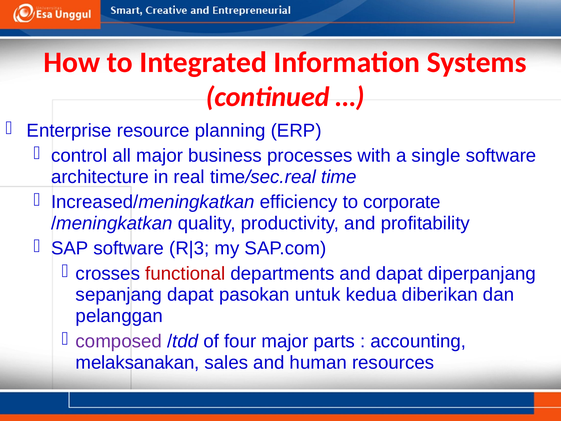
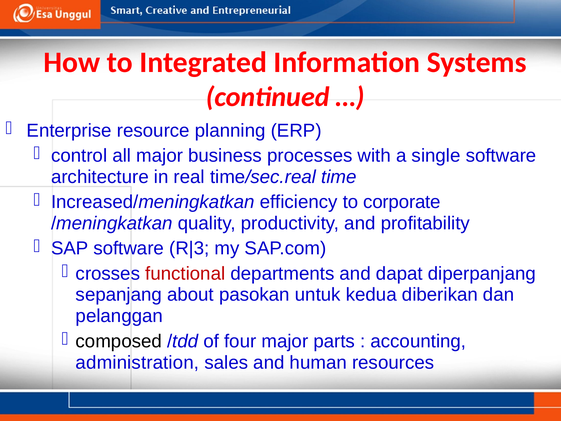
sepanjang dapat: dapat -> about
composed colour: purple -> black
melaksanakan: melaksanakan -> administration
